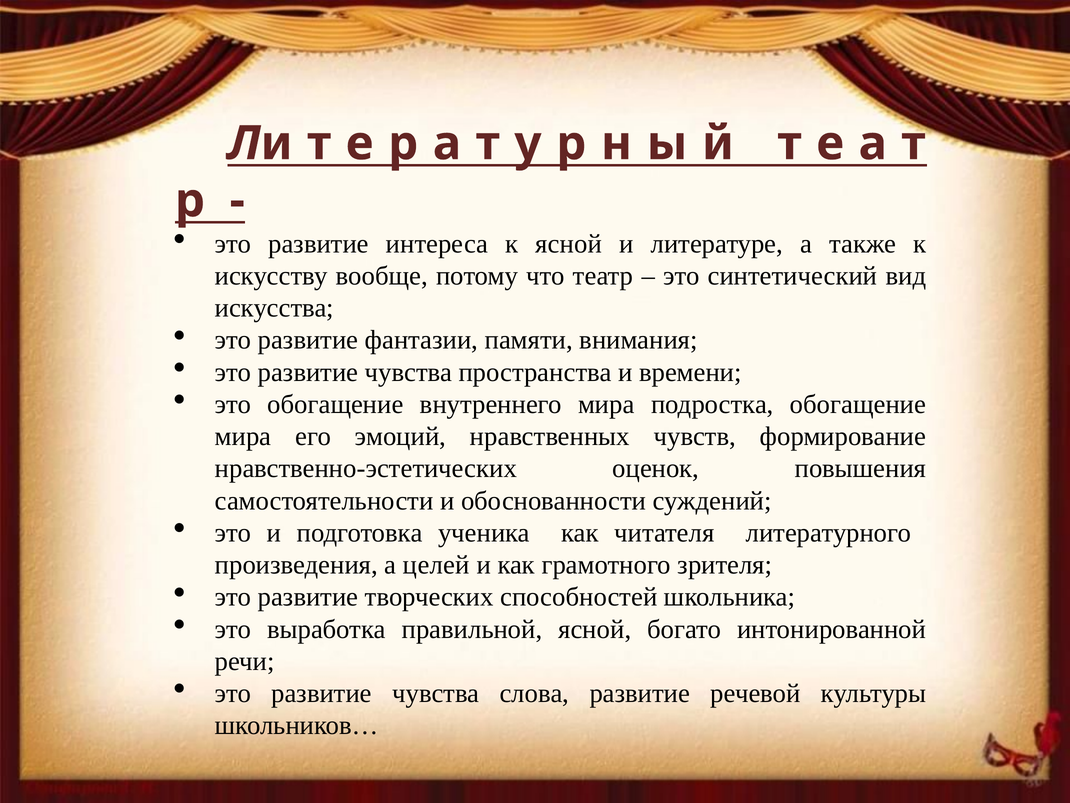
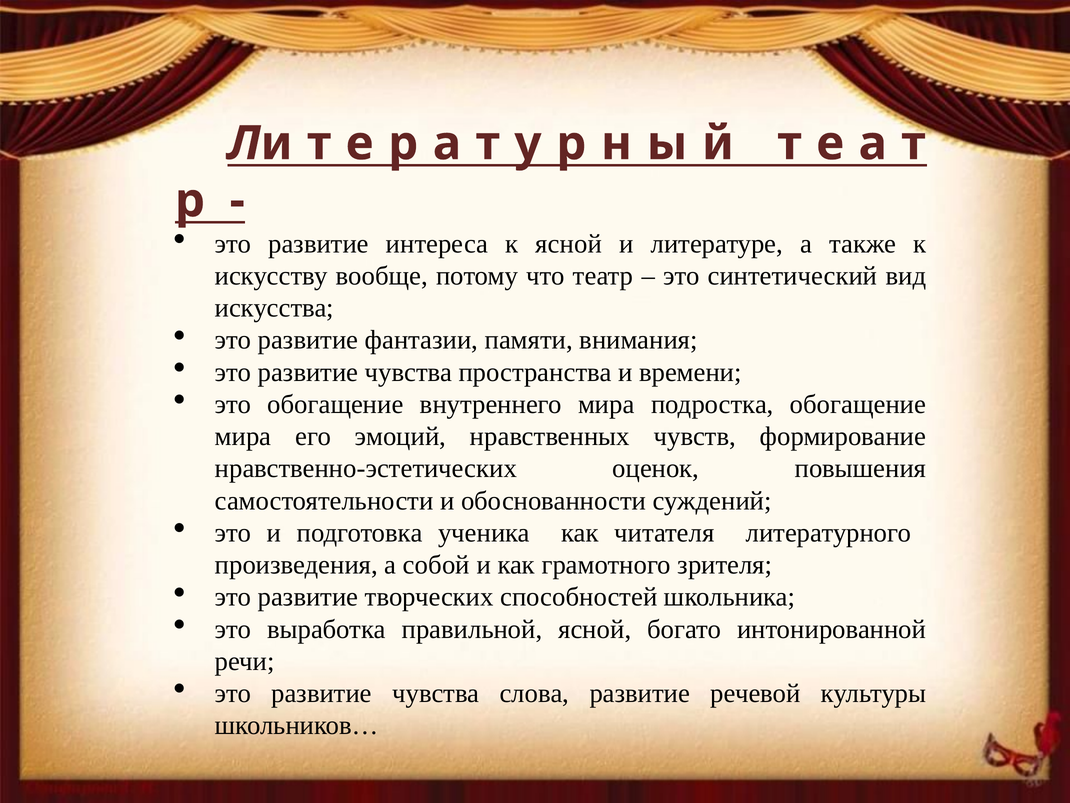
целей: целей -> собой
